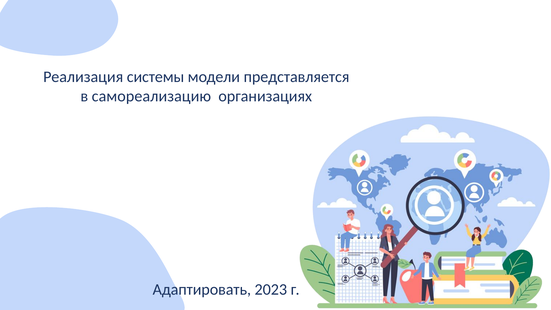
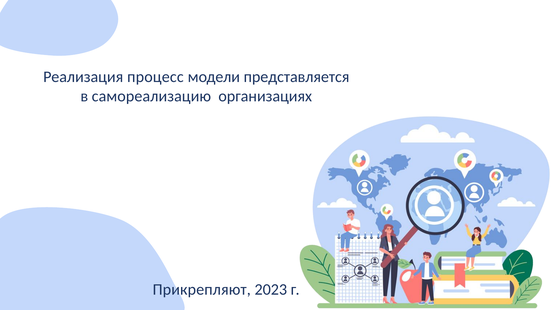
системы: системы -> процесс
Адаптировать: Адаптировать -> Прикрепляют
